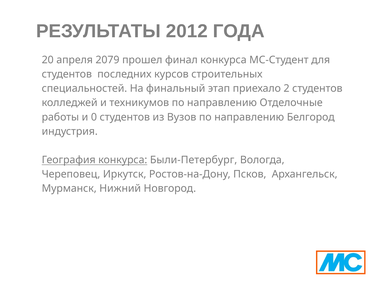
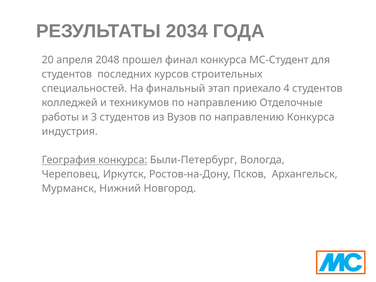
2012: 2012 -> 2034
2079: 2079 -> 2048
2: 2 -> 4
0: 0 -> 3
направлению Белгород: Белгород -> Конкурса
